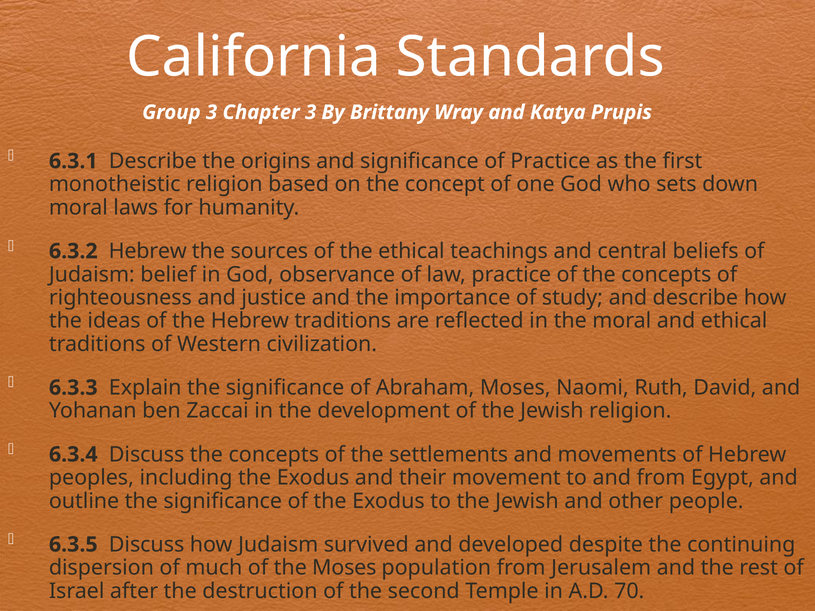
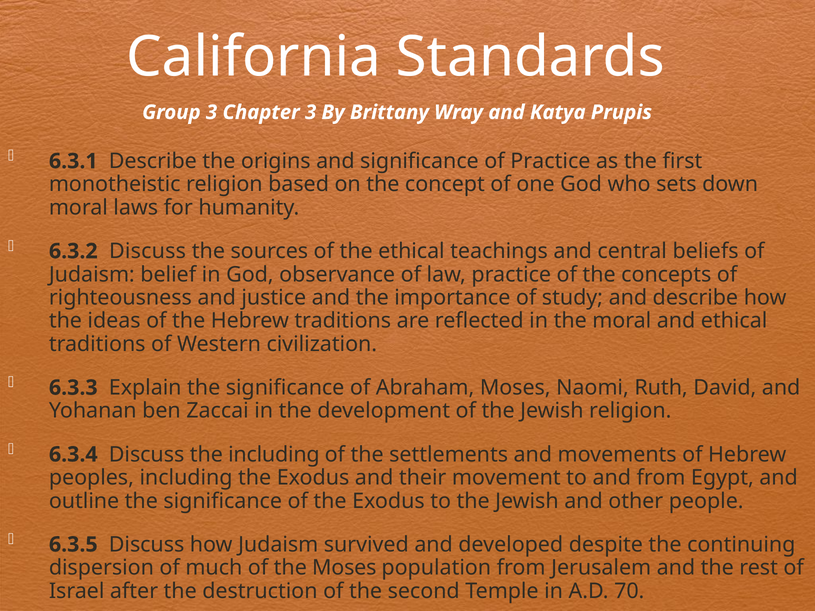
6.3.2 Hebrew: Hebrew -> Discuss
Discuss the concepts: concepts -> including
